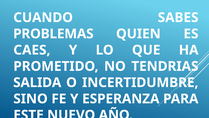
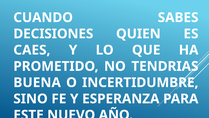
PROBLEMAS: PROBLEMAS -> DECISIONES
SALIDA: SALIDA -> BUENA
